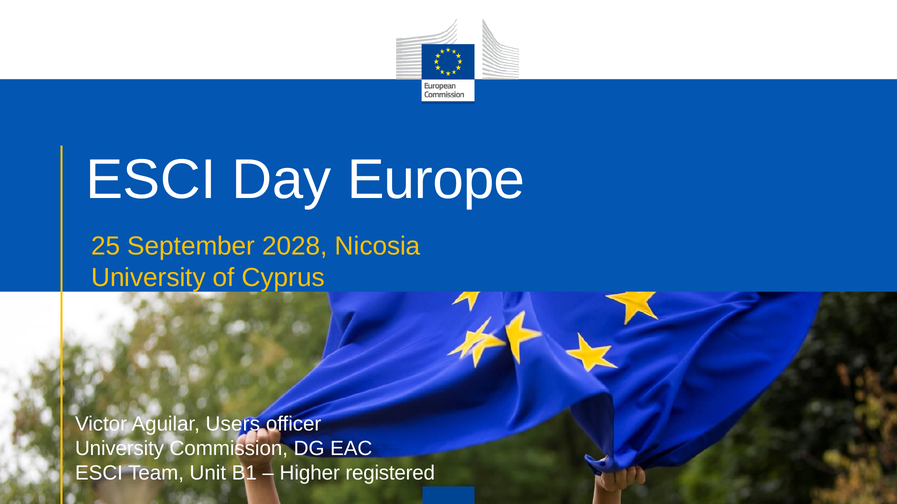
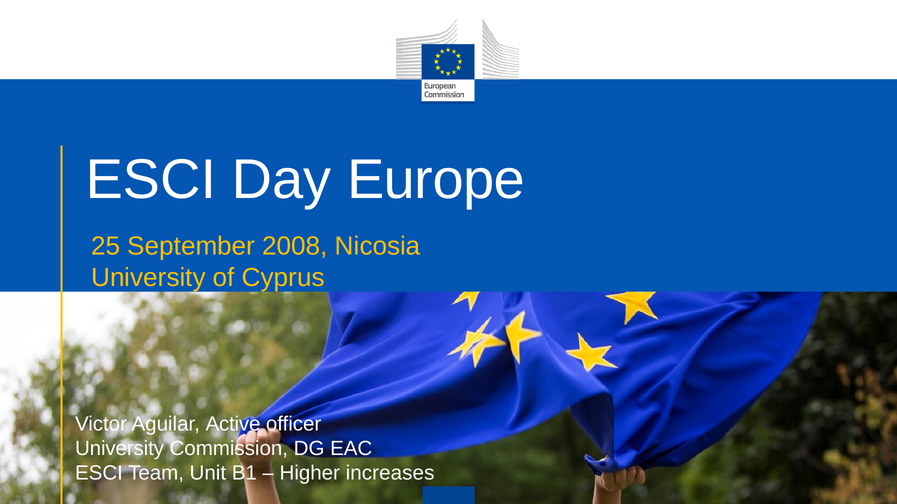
2028: 2028 -> 2008
Users: Users -> Active
registered: registered -> increases
